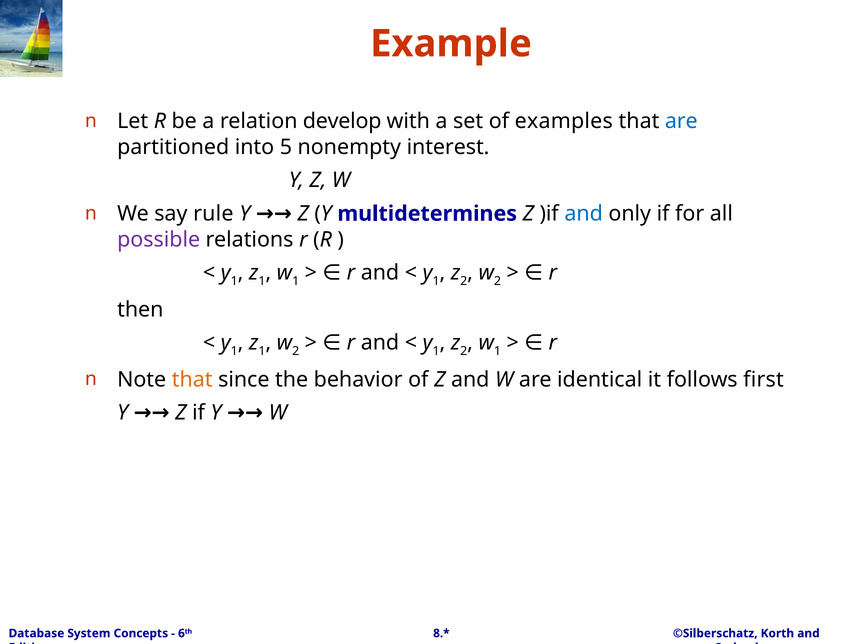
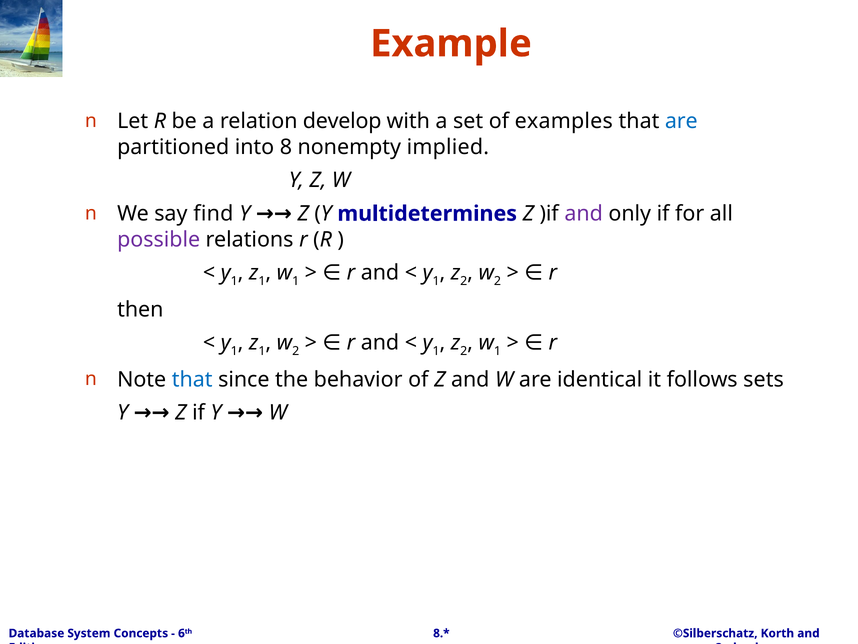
5: 5 -> 8
interest: interest -> implied
rule: rule -> find
and at (584, 214) colour: blue -> purple
that at (192, 379) colour: orange -> blue
first: first -> sets
